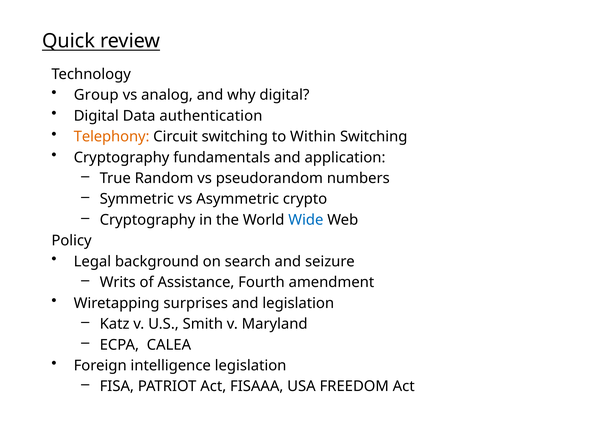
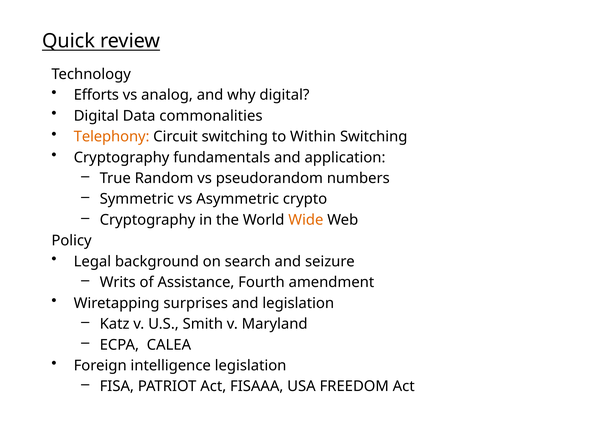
Group: Group -> Efforts
authentication: authentication -> commonalities
Wide colour: blue -> orange
